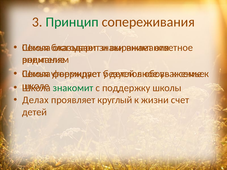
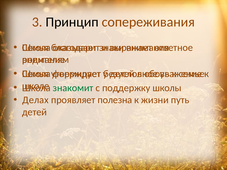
Принцип colour: green -> black
круглый: круглый -> полезна
счет: счет -> путь
